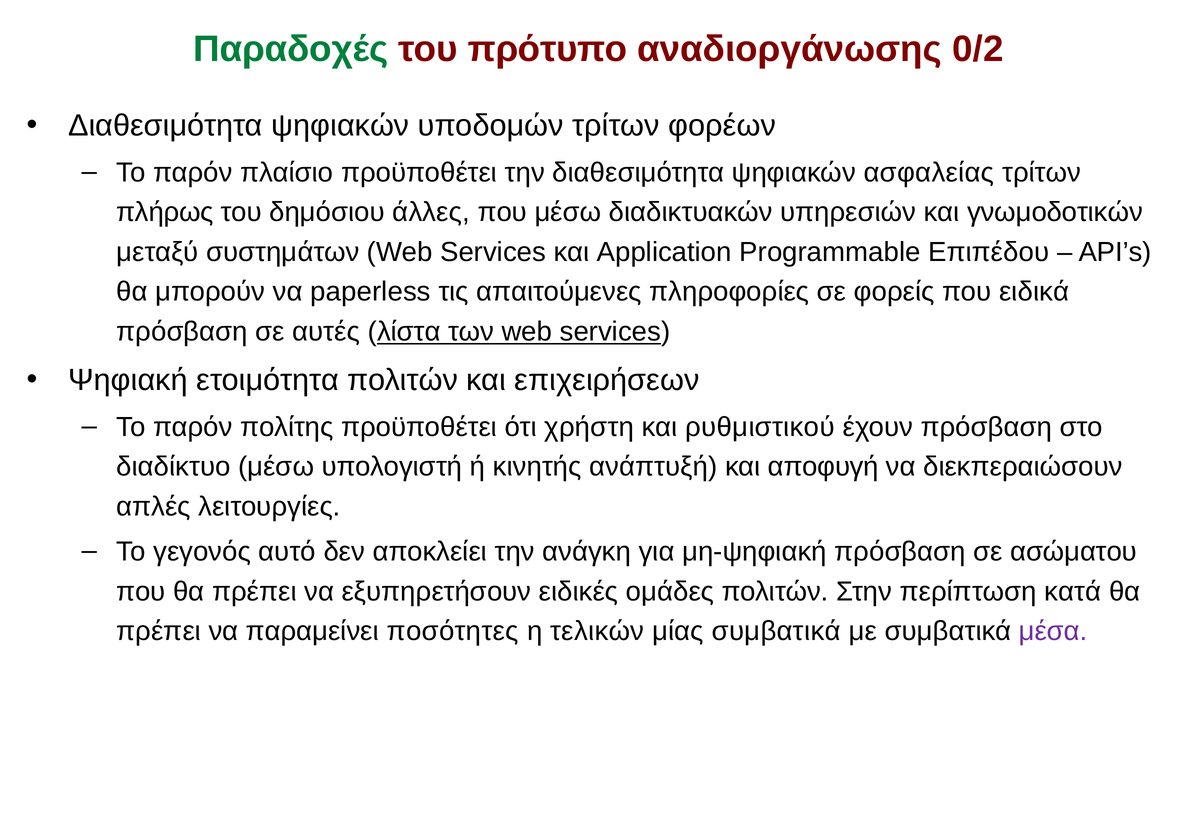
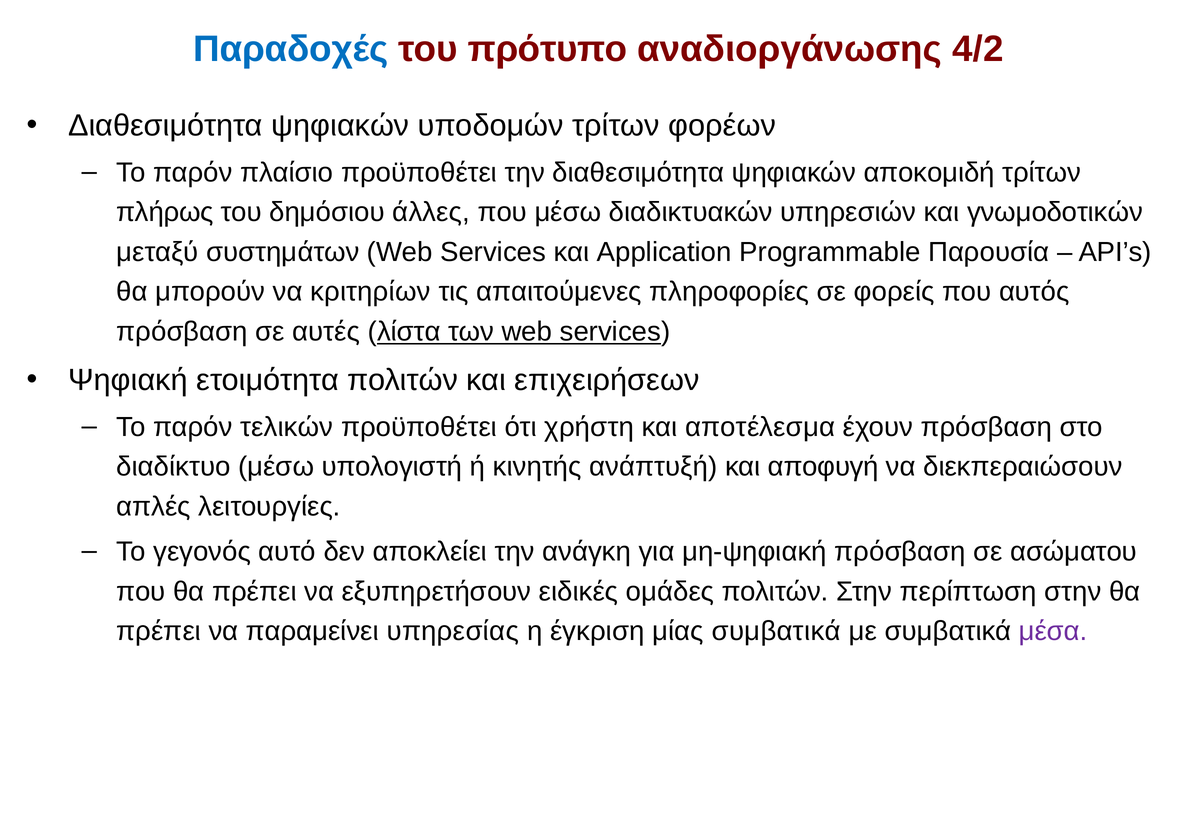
Παραδοχές colour: green -> blue
0/2: 0/2 -> 4/2
ασφαλείας: ασφαλείας -> αποκομιδή
Επιπέδου: Επιπέδου -> Παρουσία
paperless: paperless -> κριτηρίων
ειδικά: ειδικά -> αυτός
πολίτης: πολίτης -> τελικών
ρυθμιστικού: ρυθμιστικού -> αποτέλεσμα
περίπτωση κατά: κατά -> στην
ποσότητες: ποσότητες -> υπηρεσίας
τελικών: τελικών -> έγκριση
